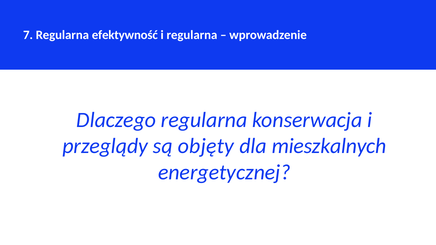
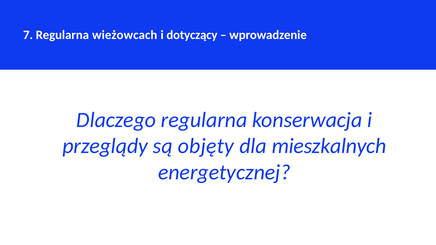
efektywność: efektywność -> wieżowcach
i regularna: regularna -> dotyczący
